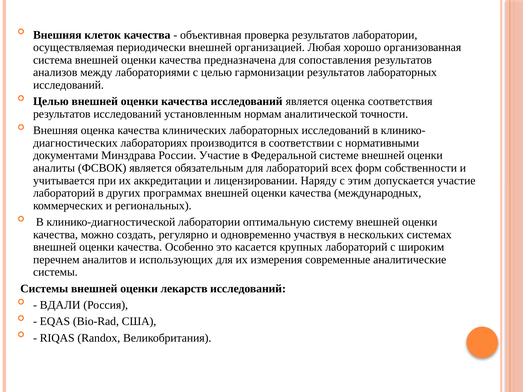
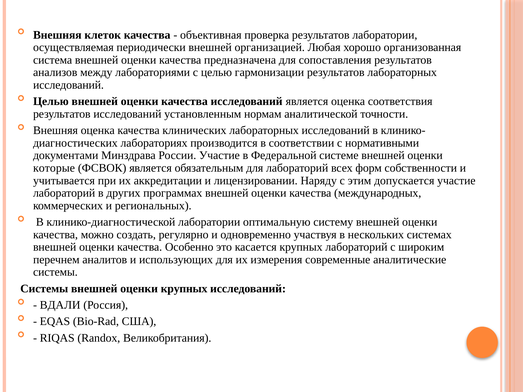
аналиты: аналиты -> которые
оценки лекарств: лекарств -> крупных
